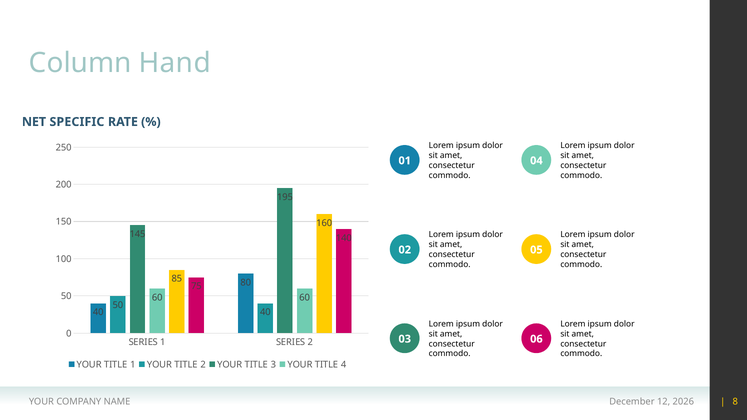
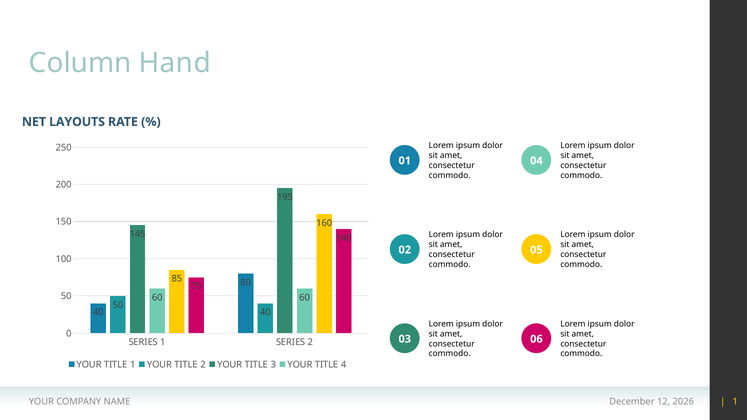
SPECIFIC: SPECIFIC -> LAYOUTS
8 at (735, 402): 8 -> 1
